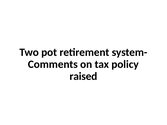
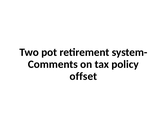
raised: raised -> offset
